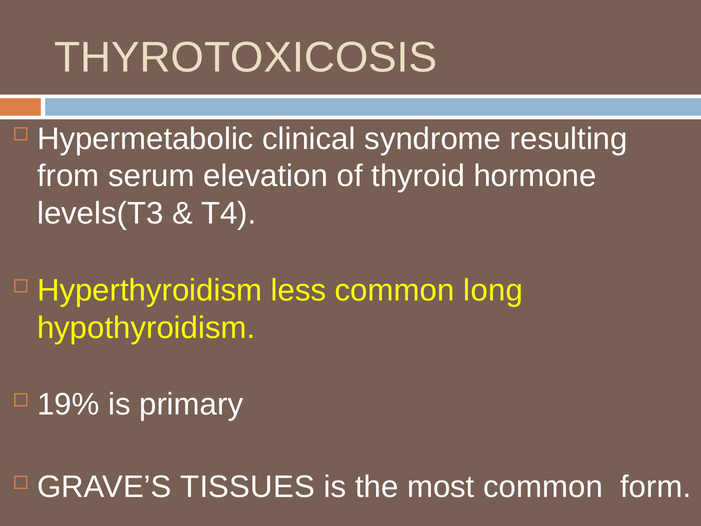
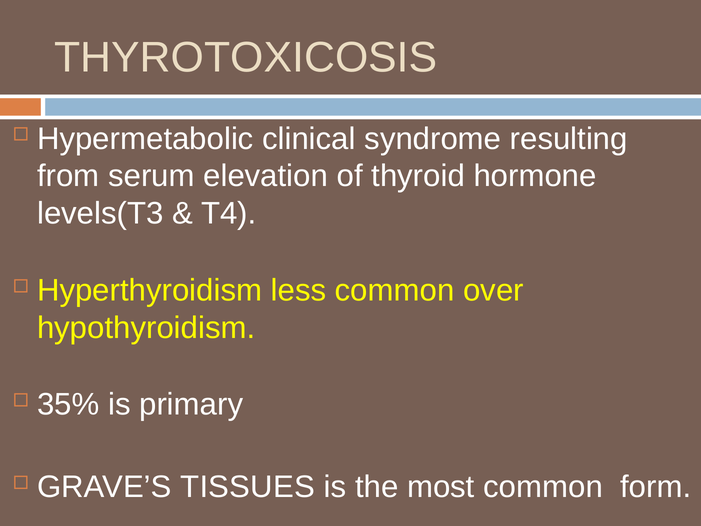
long: long -> over
19%: 19% -> 35%
